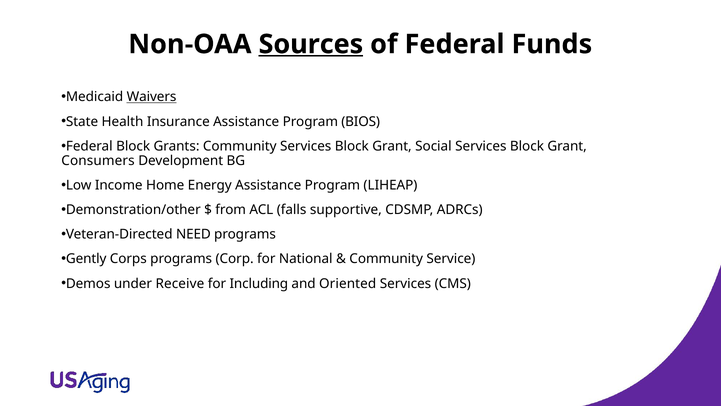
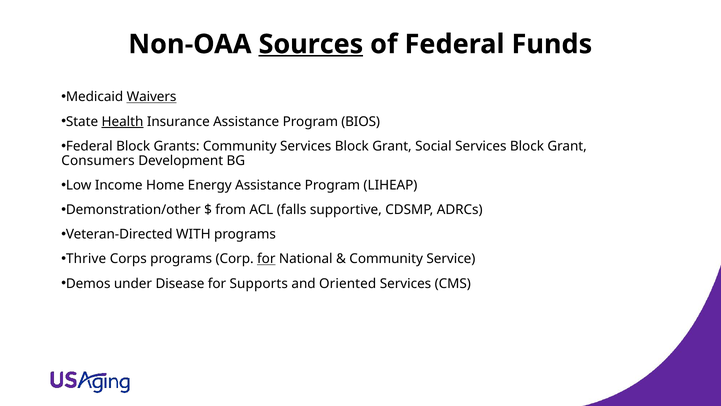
Health underline: none -> present
NEED: NEED -> WITH
Gently: Gently -> Thrive
for at (266, 259) underline: none -> present
Receive: Receive -> Disease
Including: Including -> Supports
